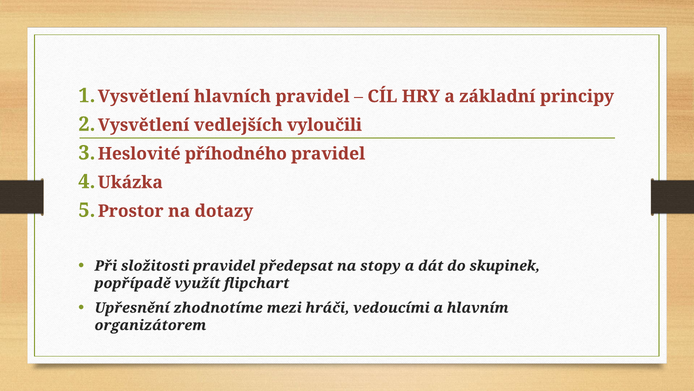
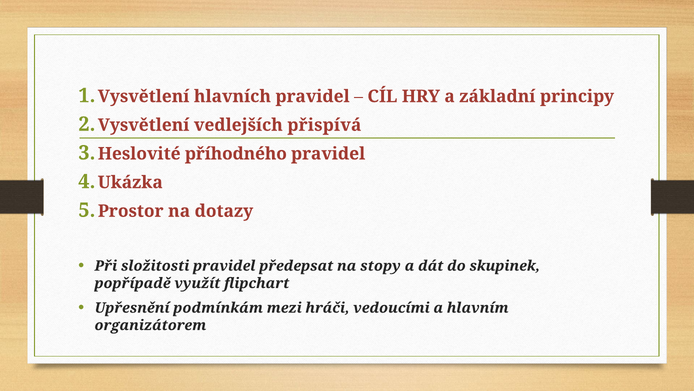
vyloučili: vyloučili -> přispívá
zhodnotíme: zhodnotíme -> podmínkám
